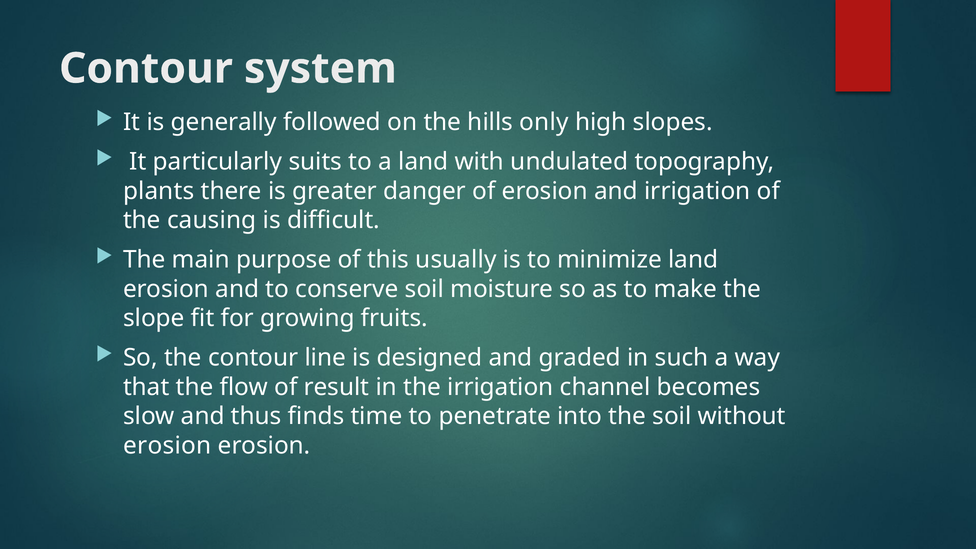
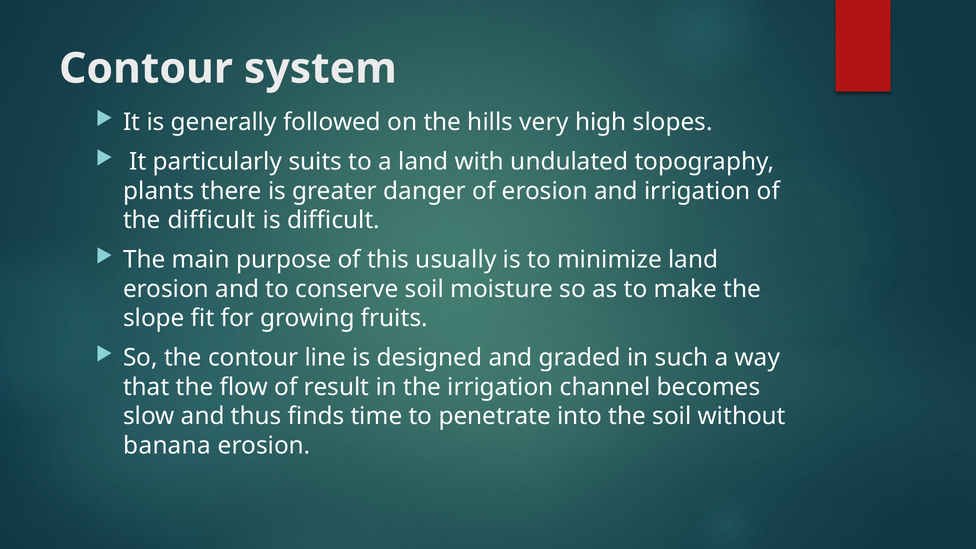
only: only -> very
the causing: causing -> difficult
erosion at (167, 446): erosion -> banana
